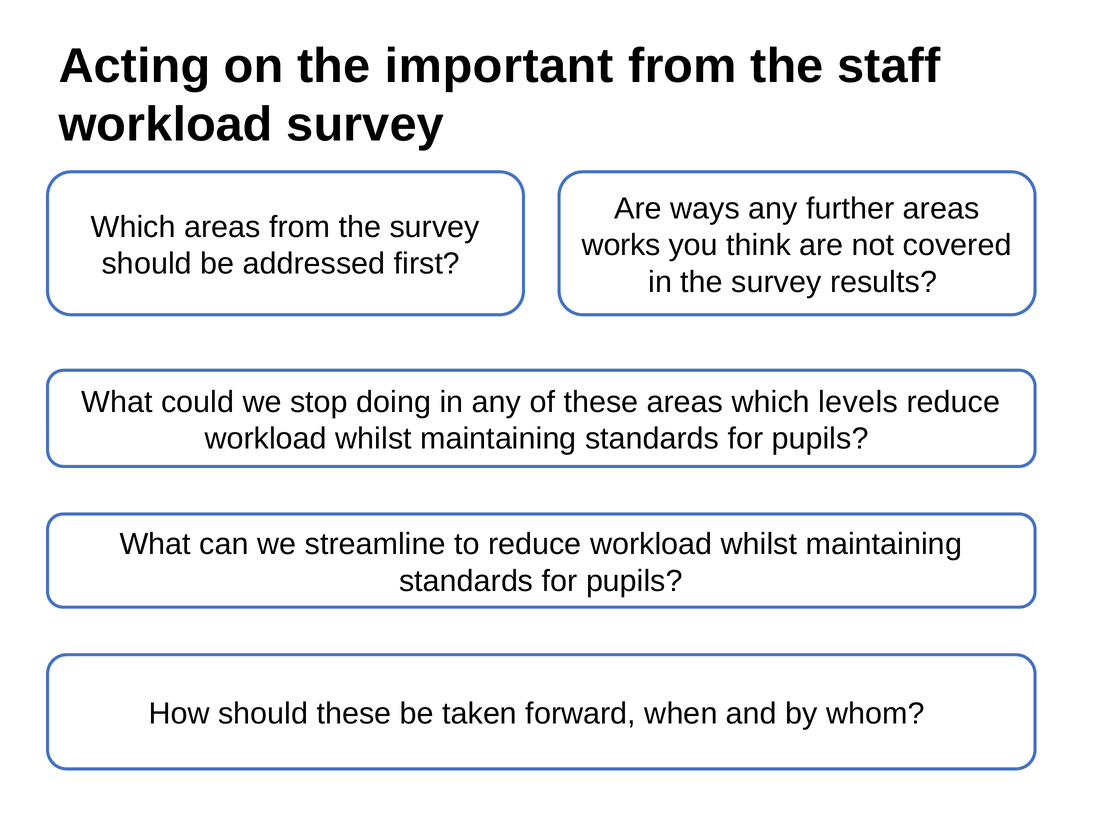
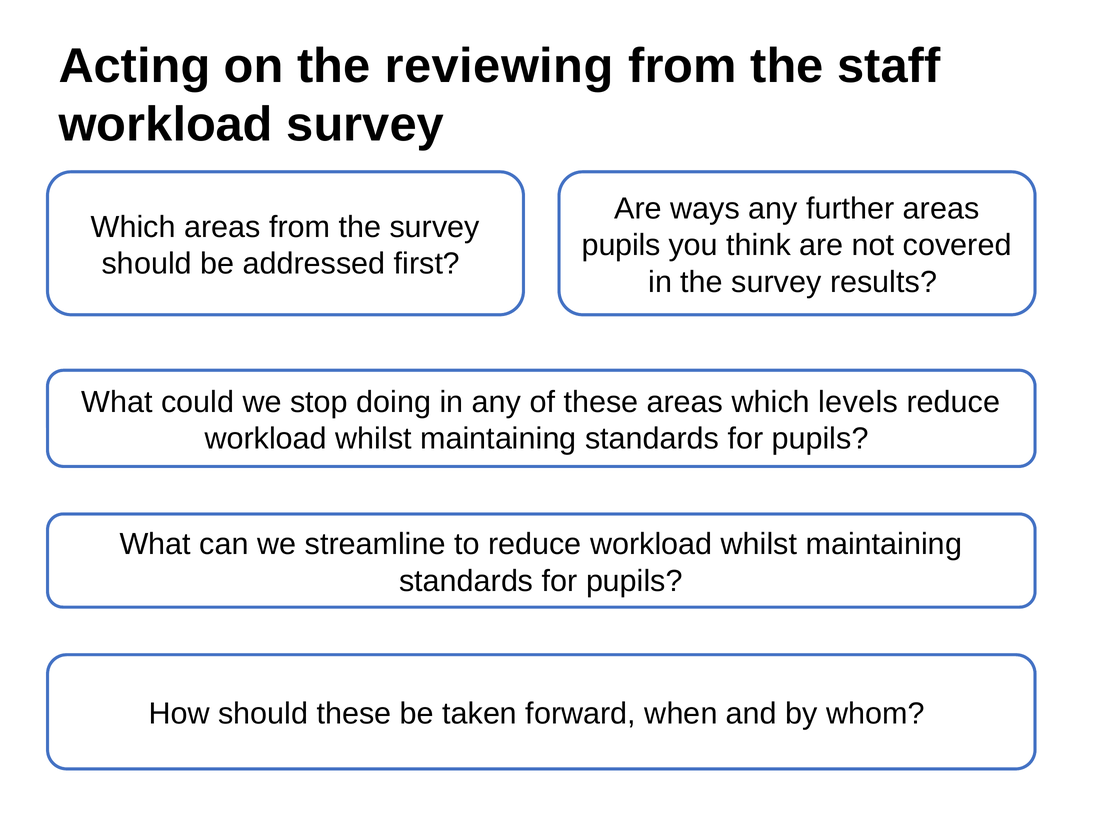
important: important -> reviewing
works at (621, 245): works -> pupils
